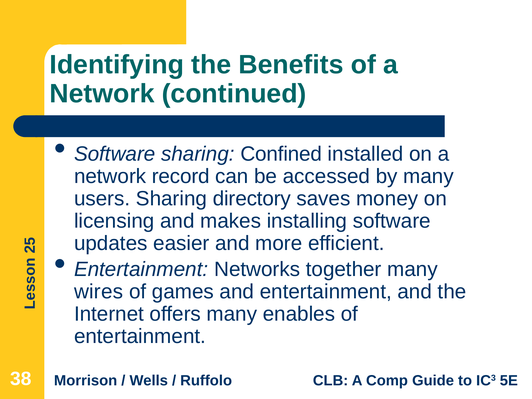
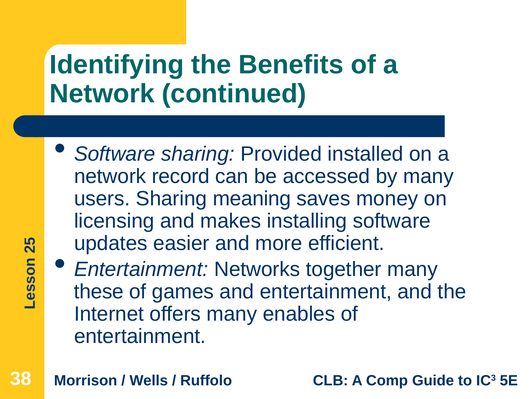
Confined: Confined -> Provided
directory: directory -> meaning
wires: wires -> these
